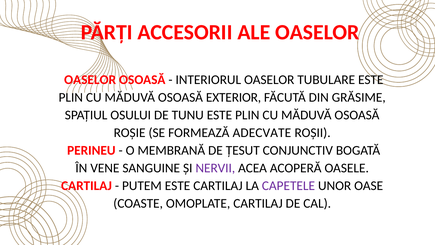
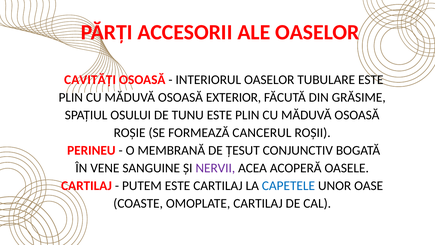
OASELOR at (90, 80): OASELOR -> CAVITĂȚI
ADECVATE: ADECVATE -> CANCERUL
CAPETELE colour: purple -> blue
